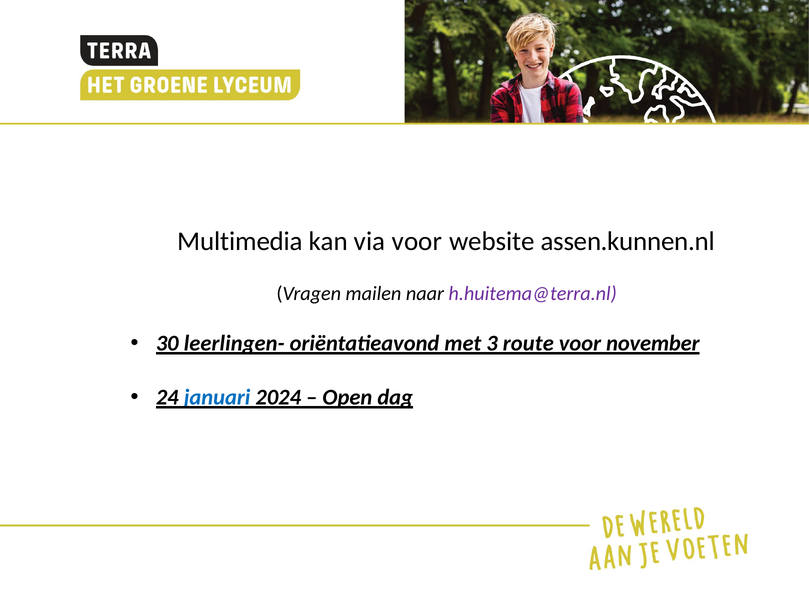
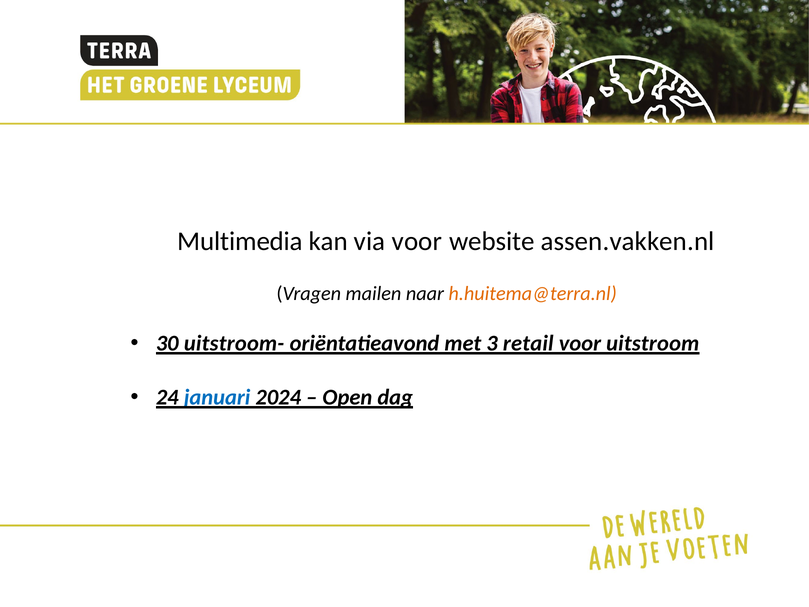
assen.kunnen.nl: assen.kunnen.nl -> assen.vakken.nl
h.huitema@terra.nl colour: purple -> orange
leerlingen-: leerlingen- -> uitstroom-
route: route -> retail
november: november -> uitstroom
